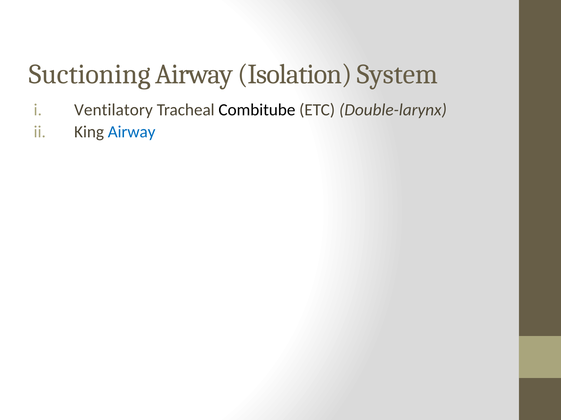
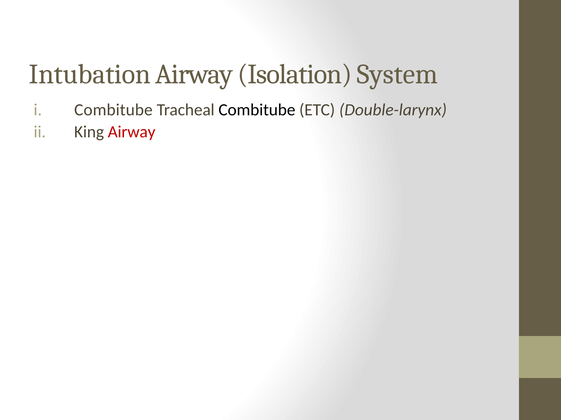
Suctioning: Suctioning -> Intubation
Ventilatory at (113, 110): Ventilatory -> Combitube
Airway at (132, 132) colour: blue -> red
